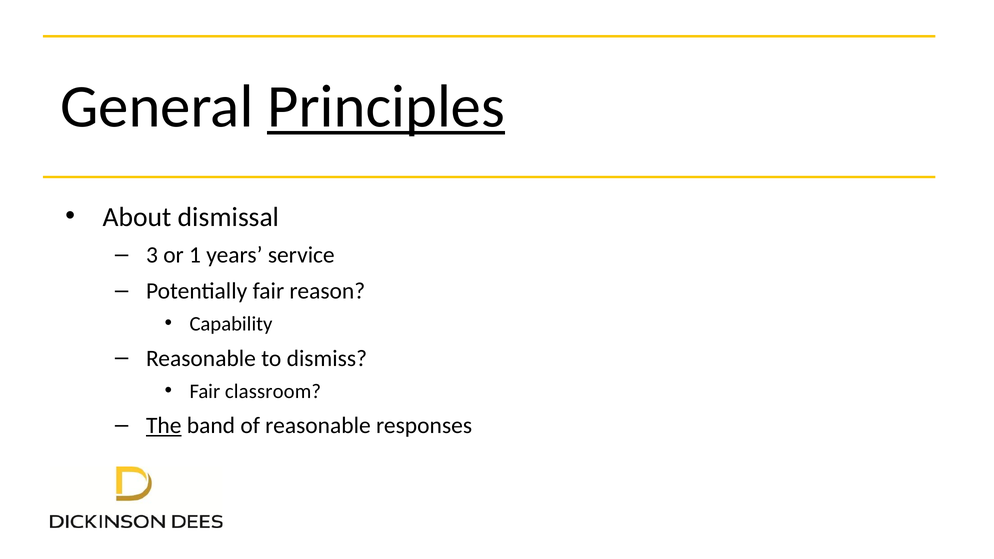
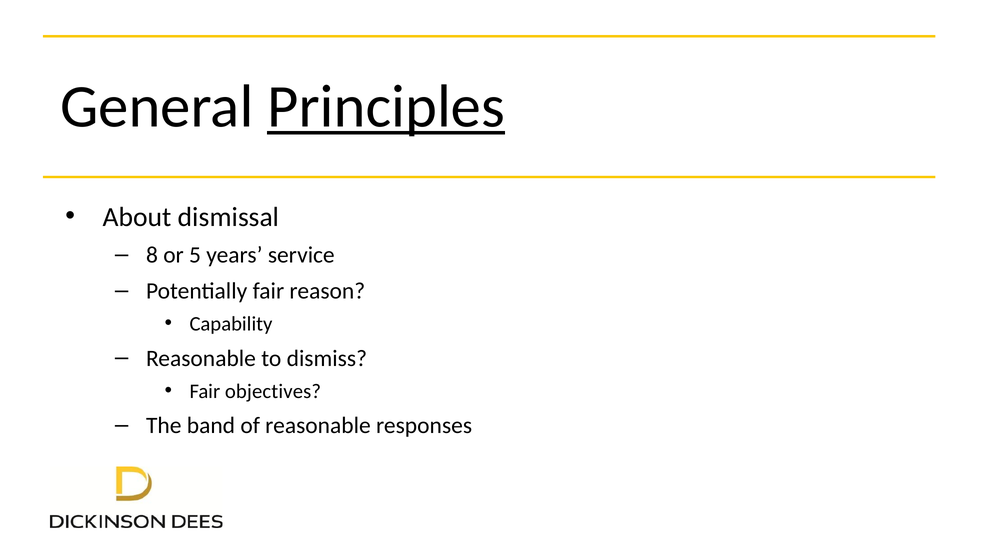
3: 3 -> 8
1: 1 -> 5
classroom: classroom -> objectives
The underline: present -> none
